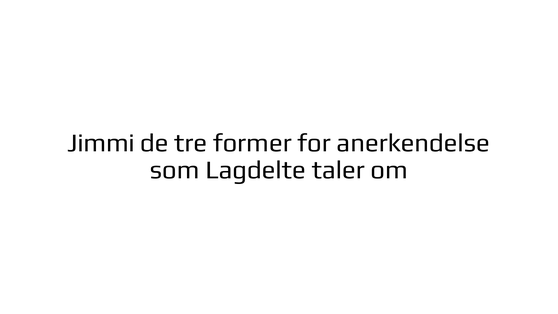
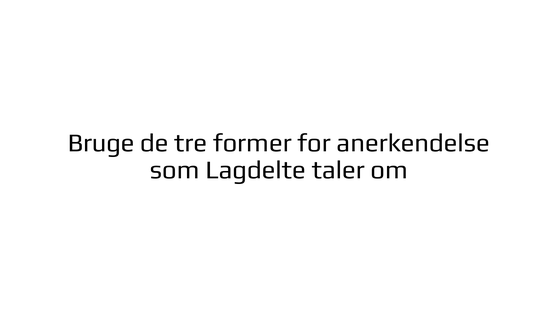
Jimmi: Jimmi -> Bruge
